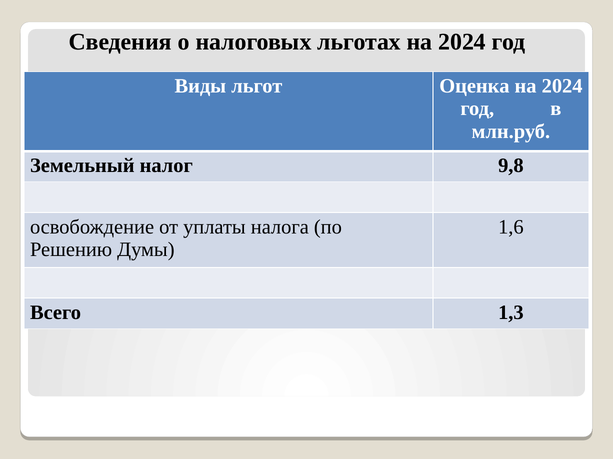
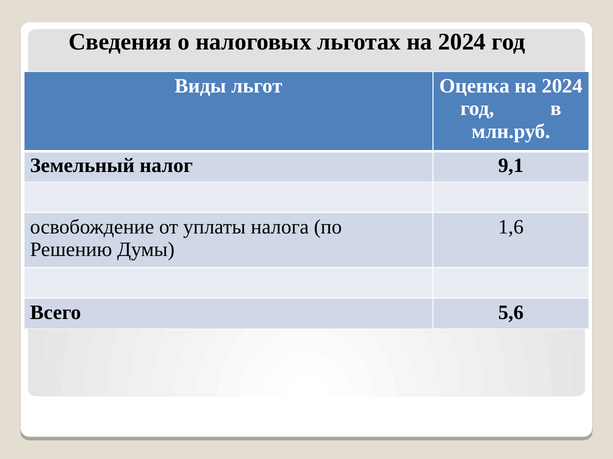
9,8: 9,8 -> 9,1
1,3: 1,3 -> 5,6
